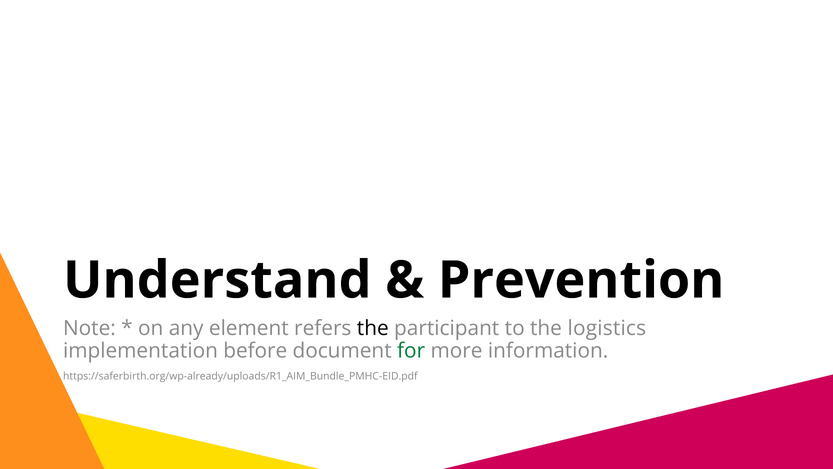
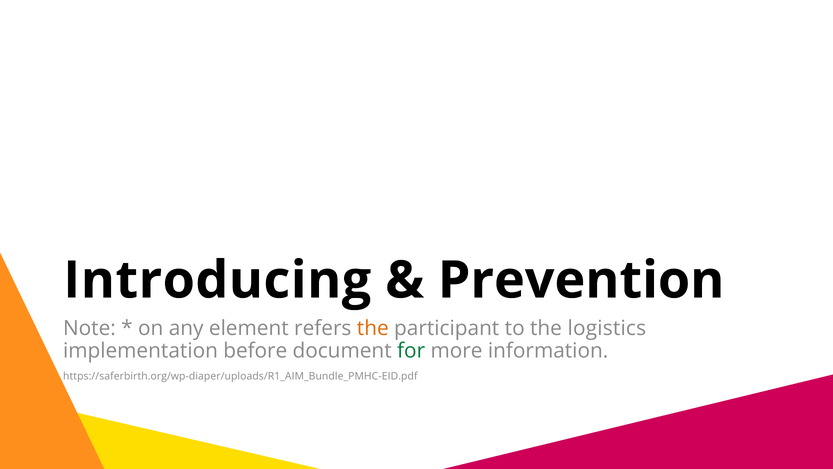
Understand: Understand -> Introducing
the at (373, 328) colour: black -> orange
https://saferbirth.org/wp-already/uploads/R1_AIM_Bundle_PMHC-EID.pdf: https://saferbirth.org/wp-already/uploads/R1_AIM_Bundle_PMHC-EID.pdf -> https://saferbirth.org/wp-diaper/uploads/R1_AIM_Bundle_PMHC-EID.pdf
